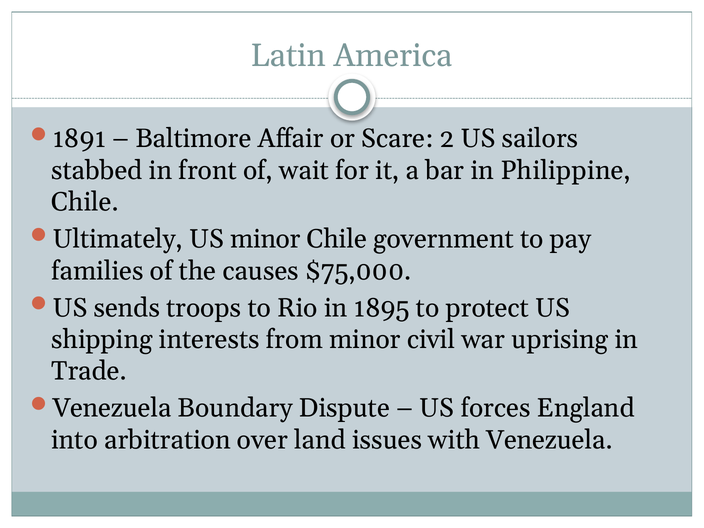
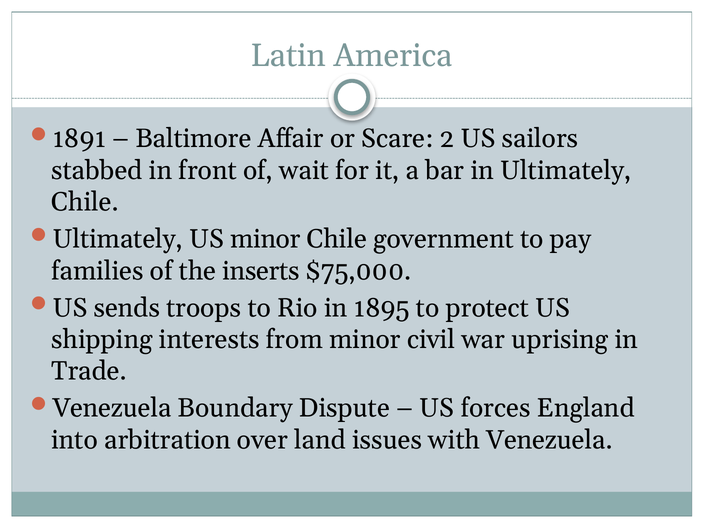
in Philippine: Philippine -> Ultimately
causes: causes -> inserts
